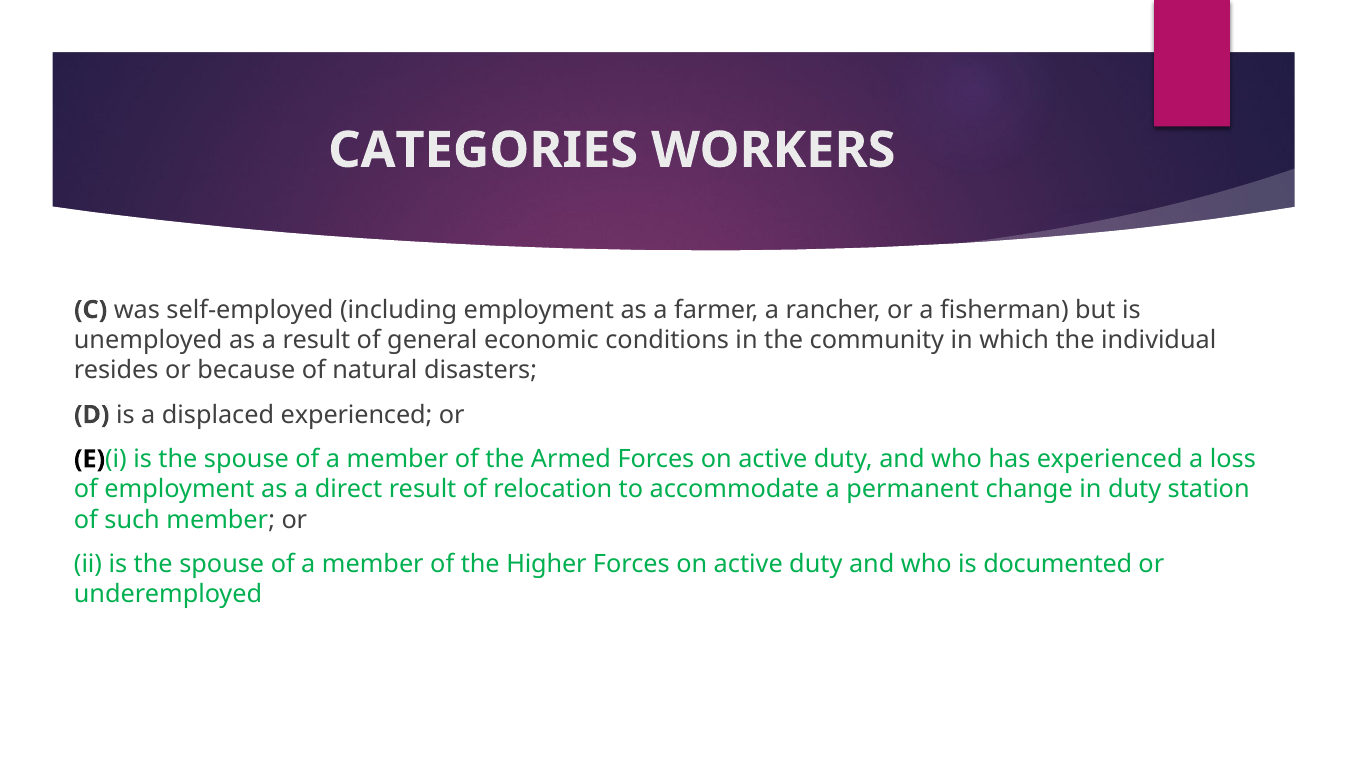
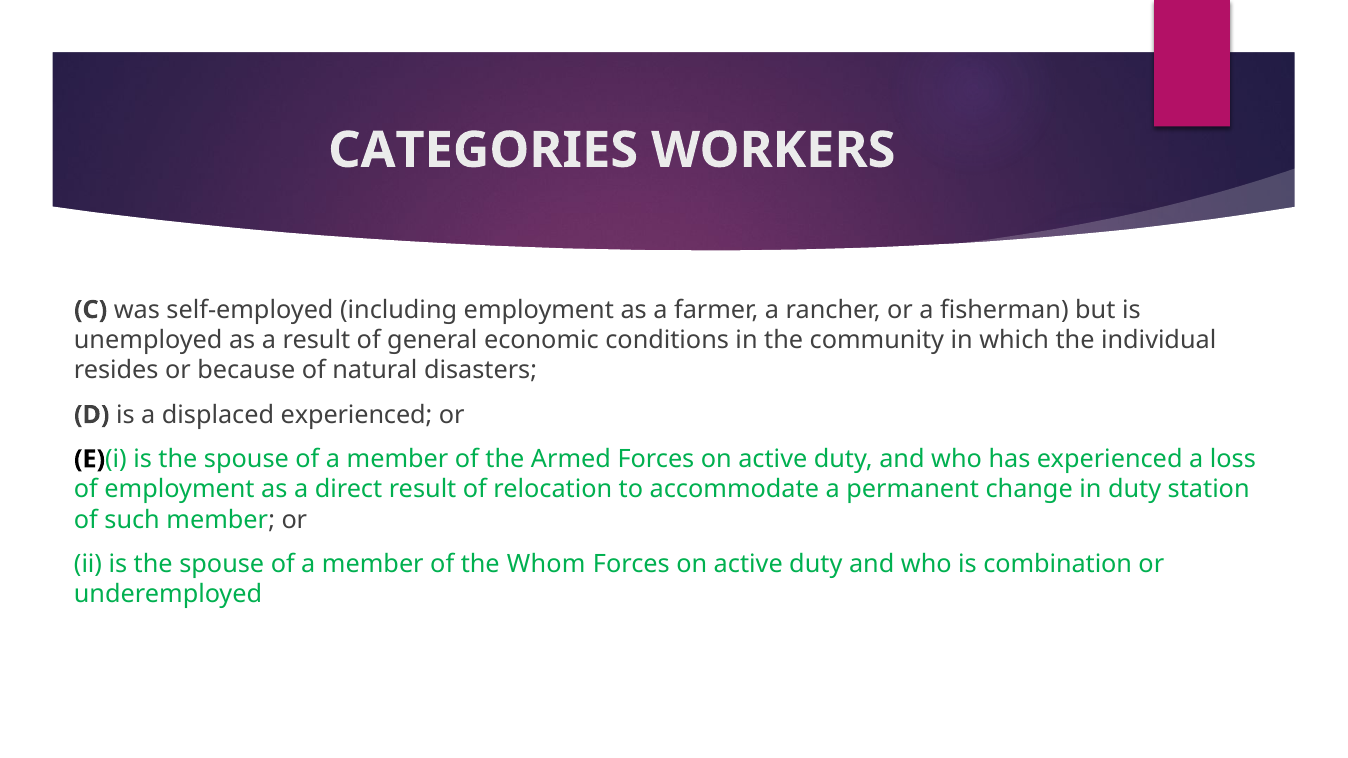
Higher: Higher -> Whom
documented: documented -> combination
